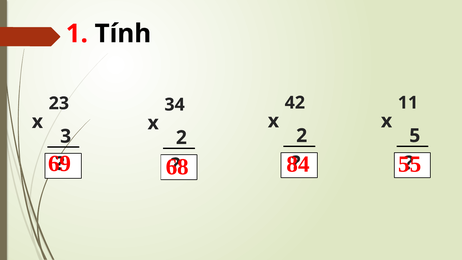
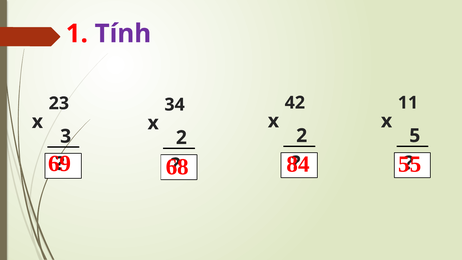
Tính colour: black -> purple
